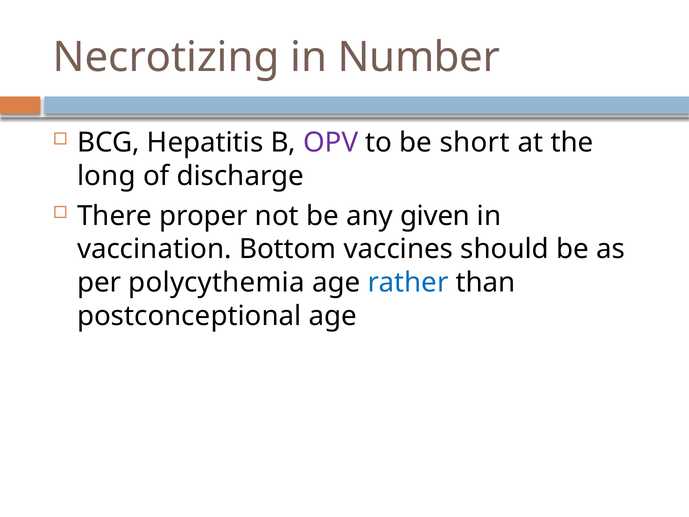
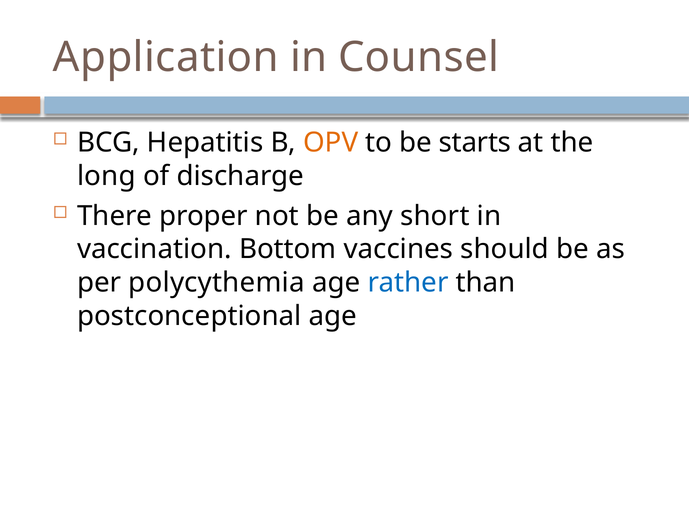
Necrotizing: Necrotizing -> Application
Number: Number -> Counsel
OPV colour: purple -> orange
short: short -> starts
given: given -> short
